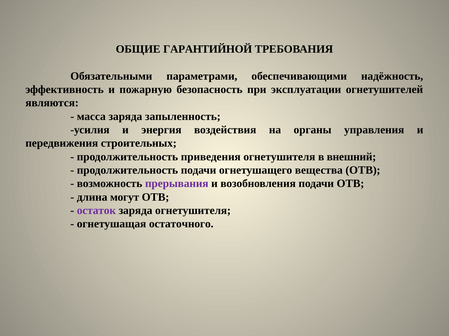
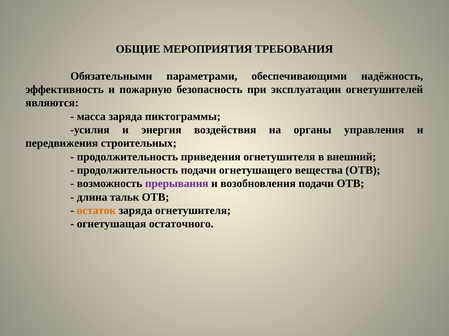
ГАРАНТИЙНОЙ: ГАРАНТИЙНОЙ -> МЕРОПРИЯТИЯ
запыленность: запыленность -> пиктограммы
могут: могут -> тальк
остаток colour: purple -> orange
